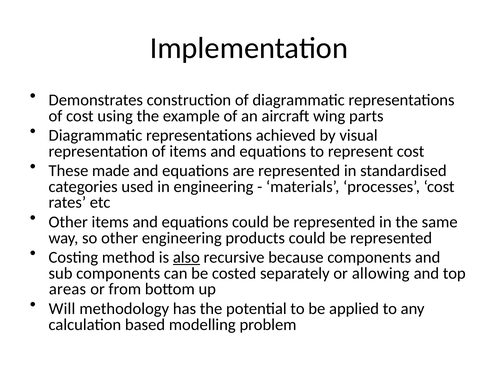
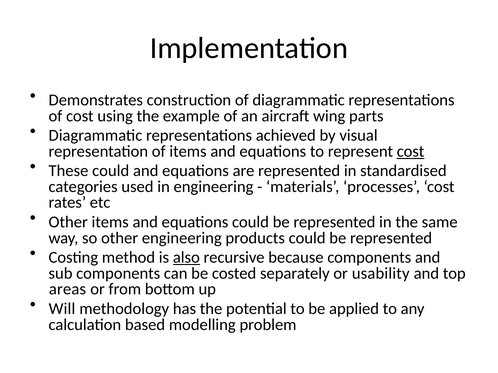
cost at (411, 151) underline: none -> present
These made: made -> could
allowing: allowing -> usability
